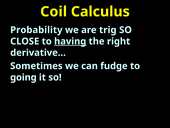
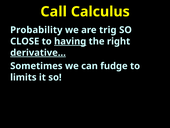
Coil: Coil -> Call
derivative… underline: none -> present
going: going -> limits
